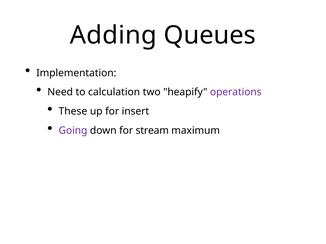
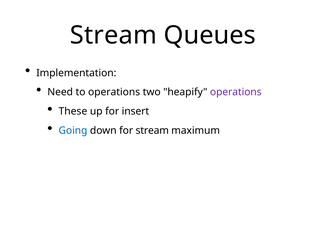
Adding at (113, 35): Adding -> Stream
to calculation: calculation -> operations
Going colour: purple -> blue
